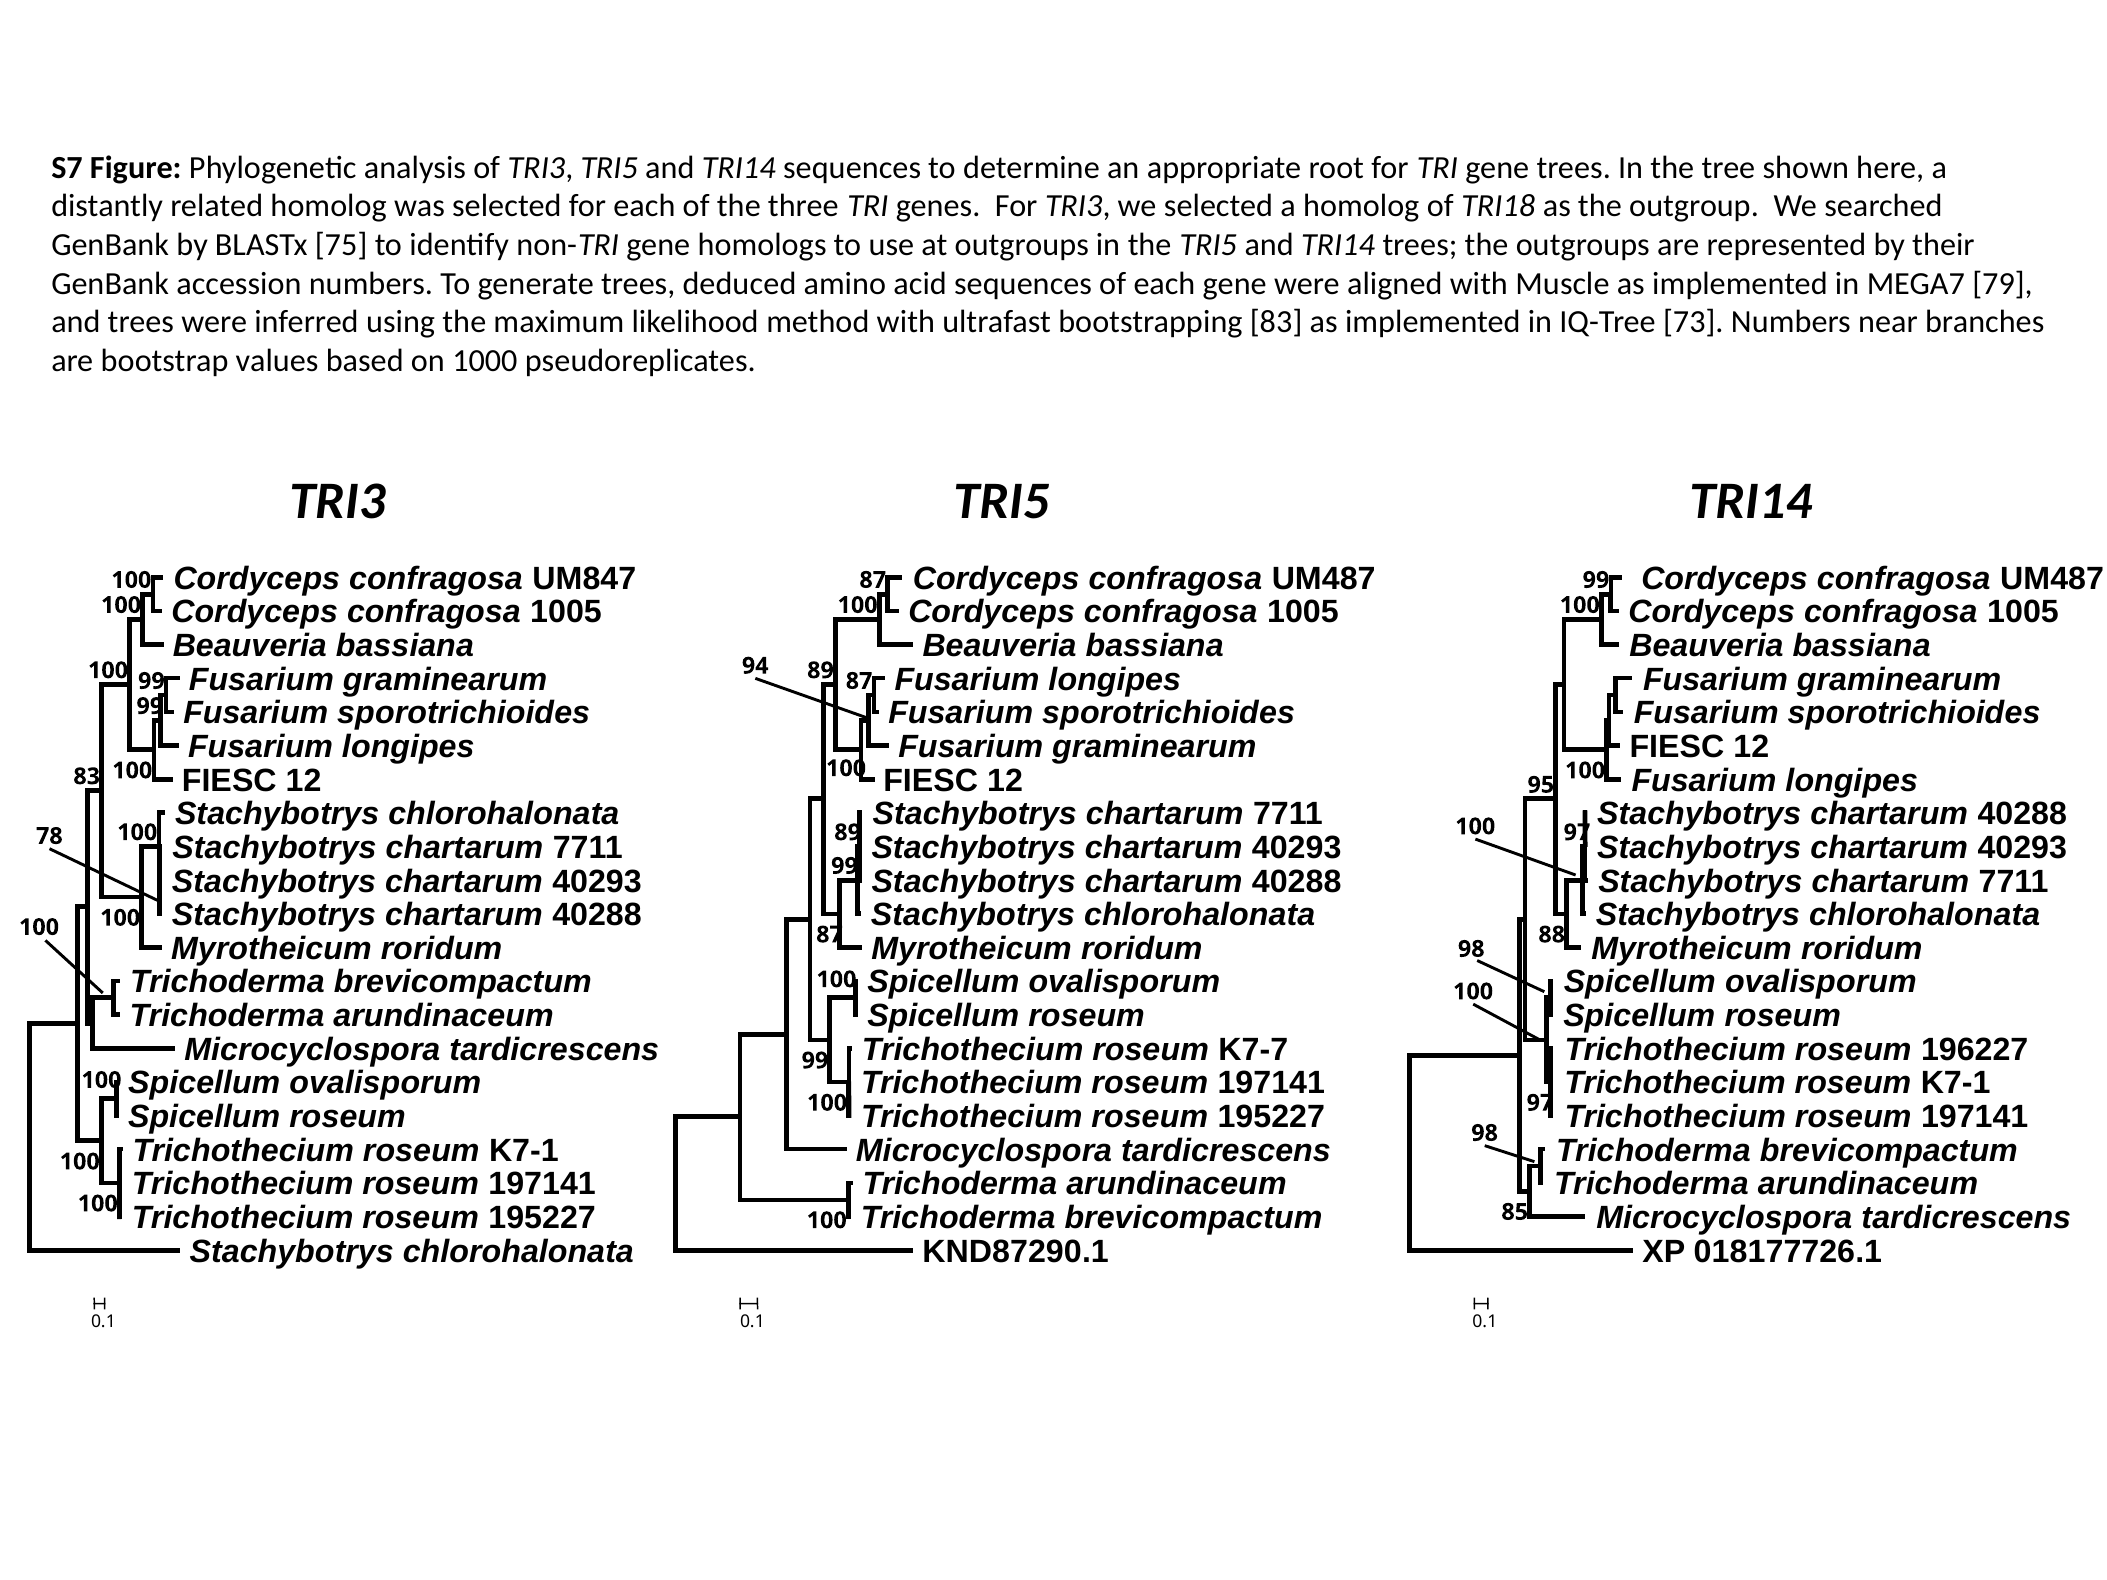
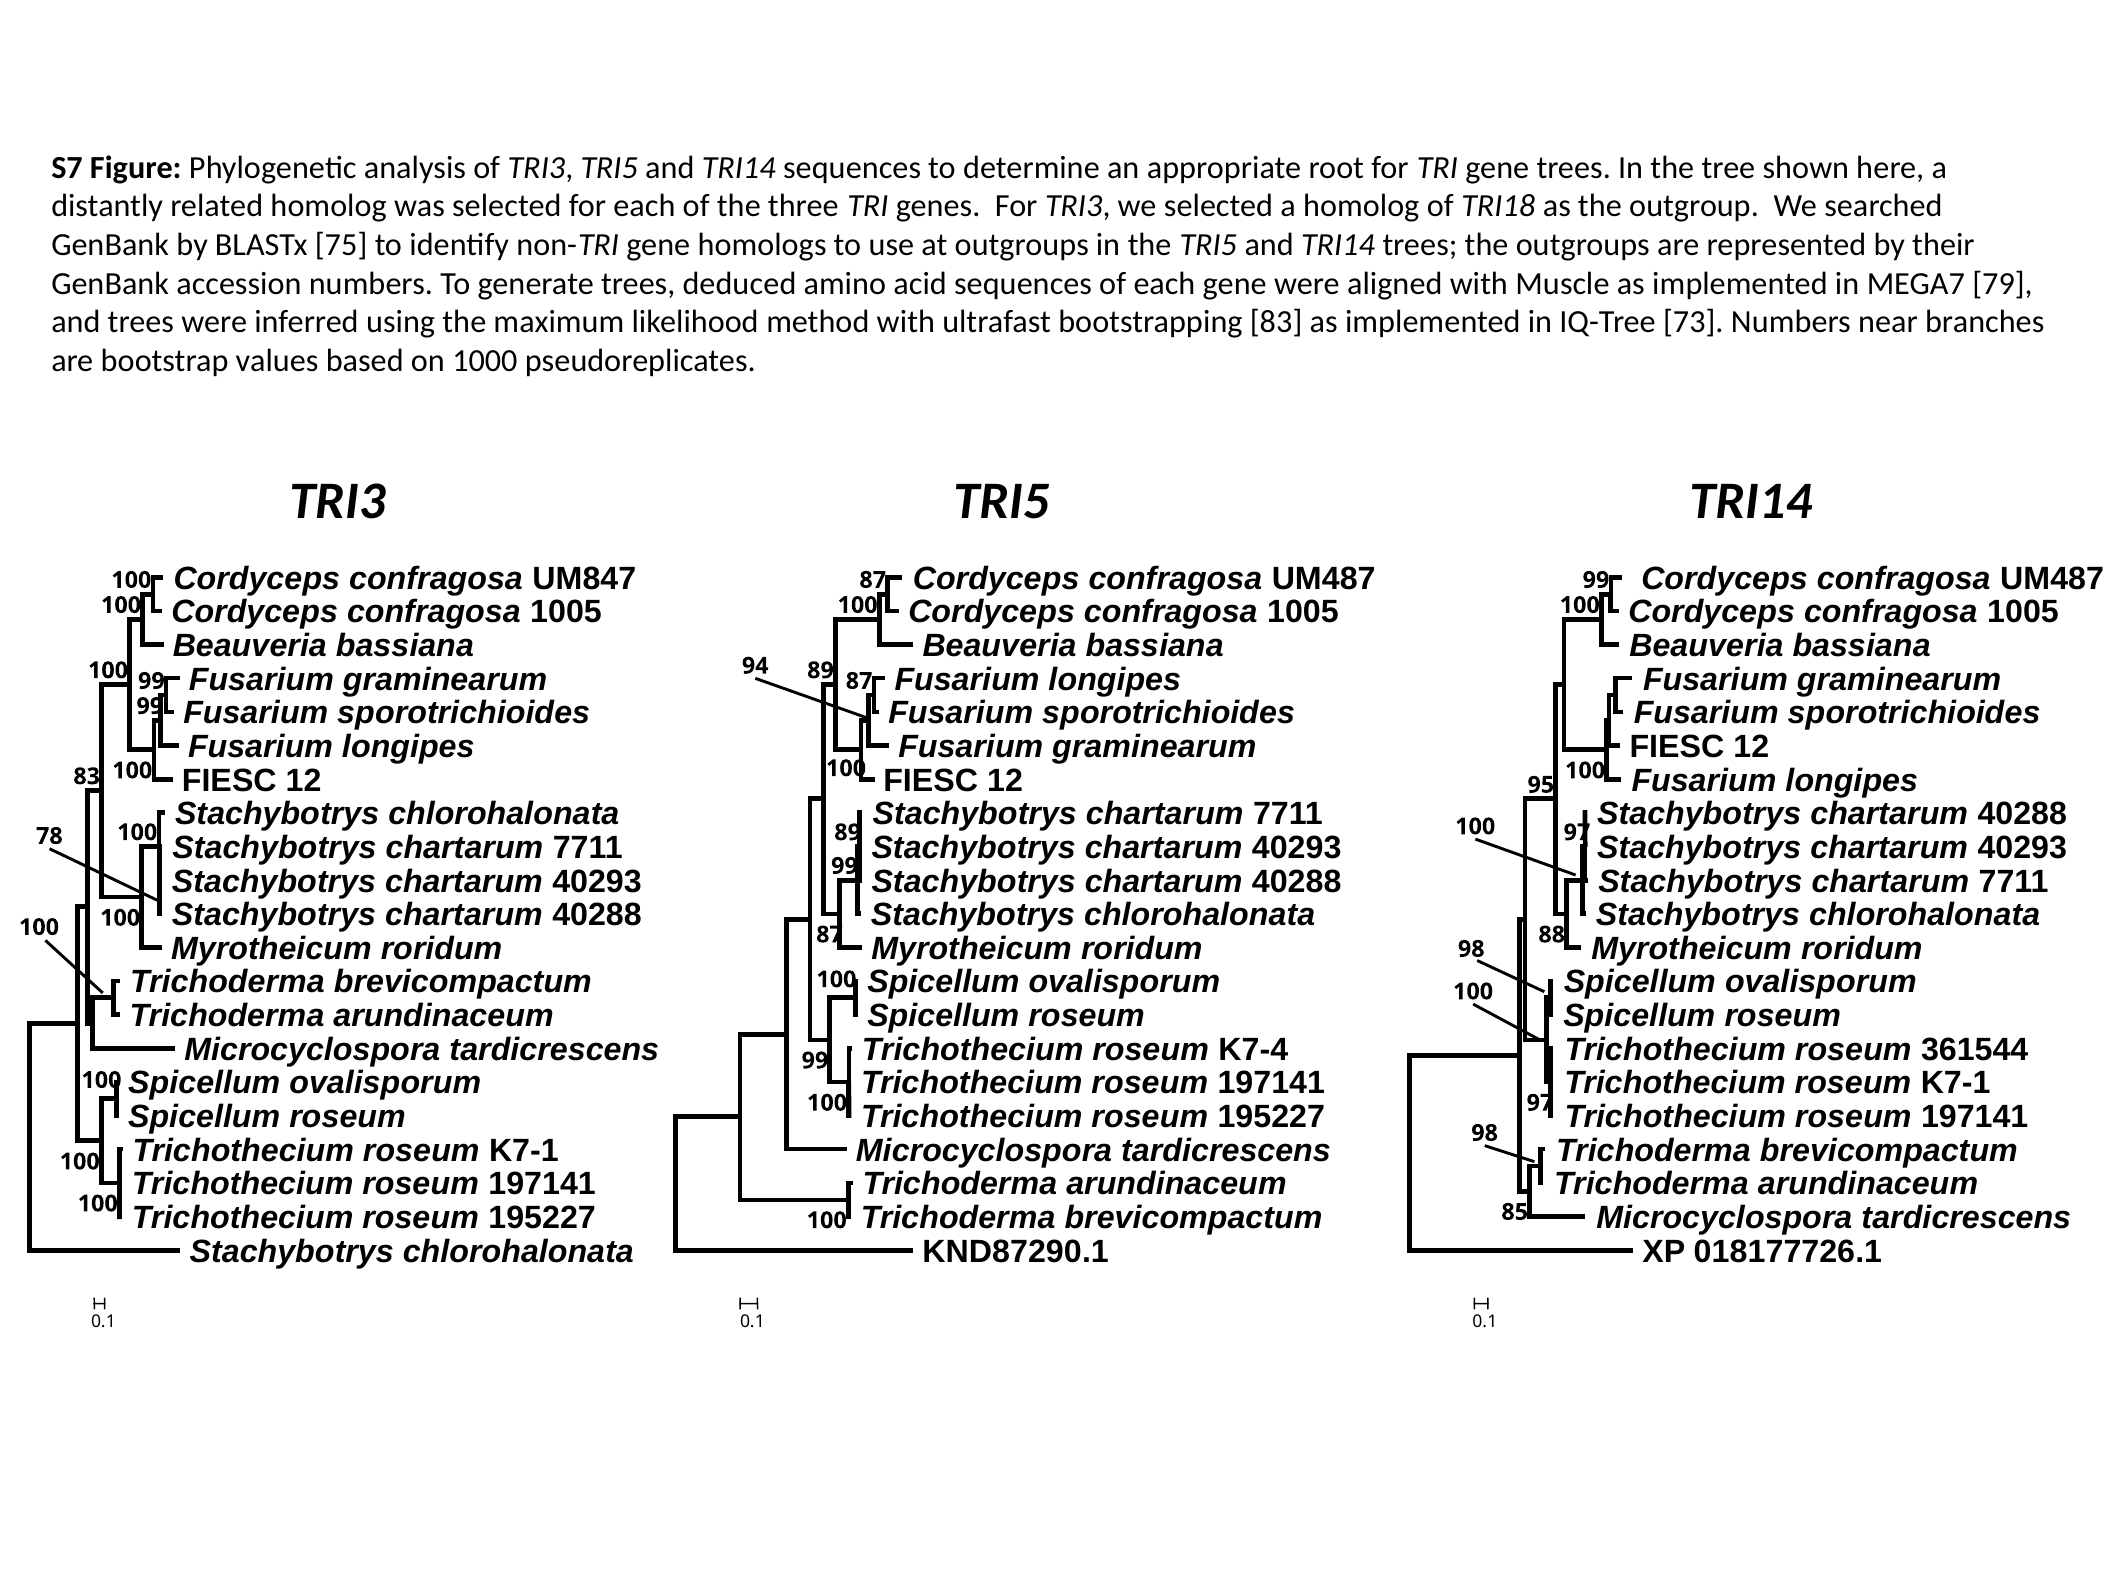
K7-7: K7-7 -> K7-4
196227: 196227 -> 361544
